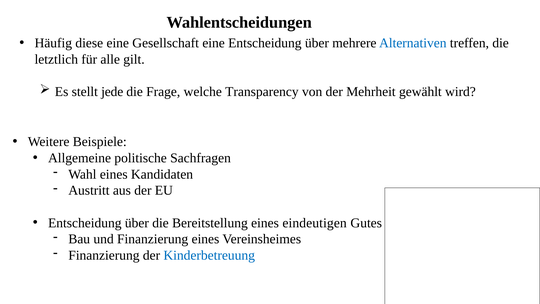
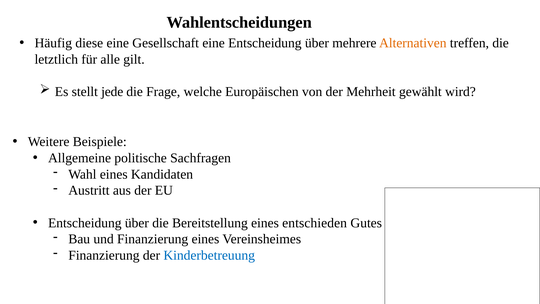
Alternativen colour: blue -> orange
Transparency: Transparency -> Europäischen
eindeutigen: eindeutigen -> entschieden
